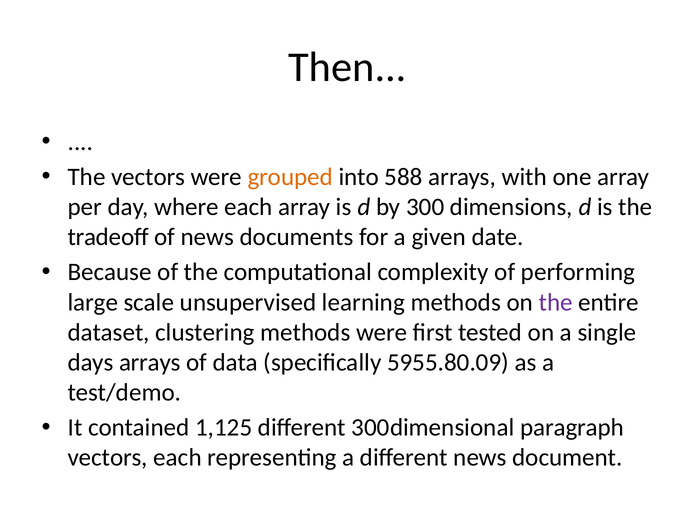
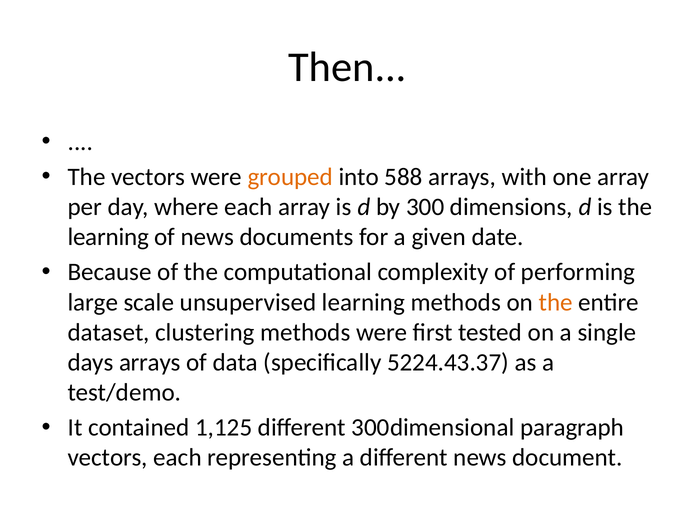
tradeoff at (108, 237): tradeoff -> learning
the at (556, 302) colour: purple -> orange
5955.80.09: 5955.80.09 -> 5224.43.37
